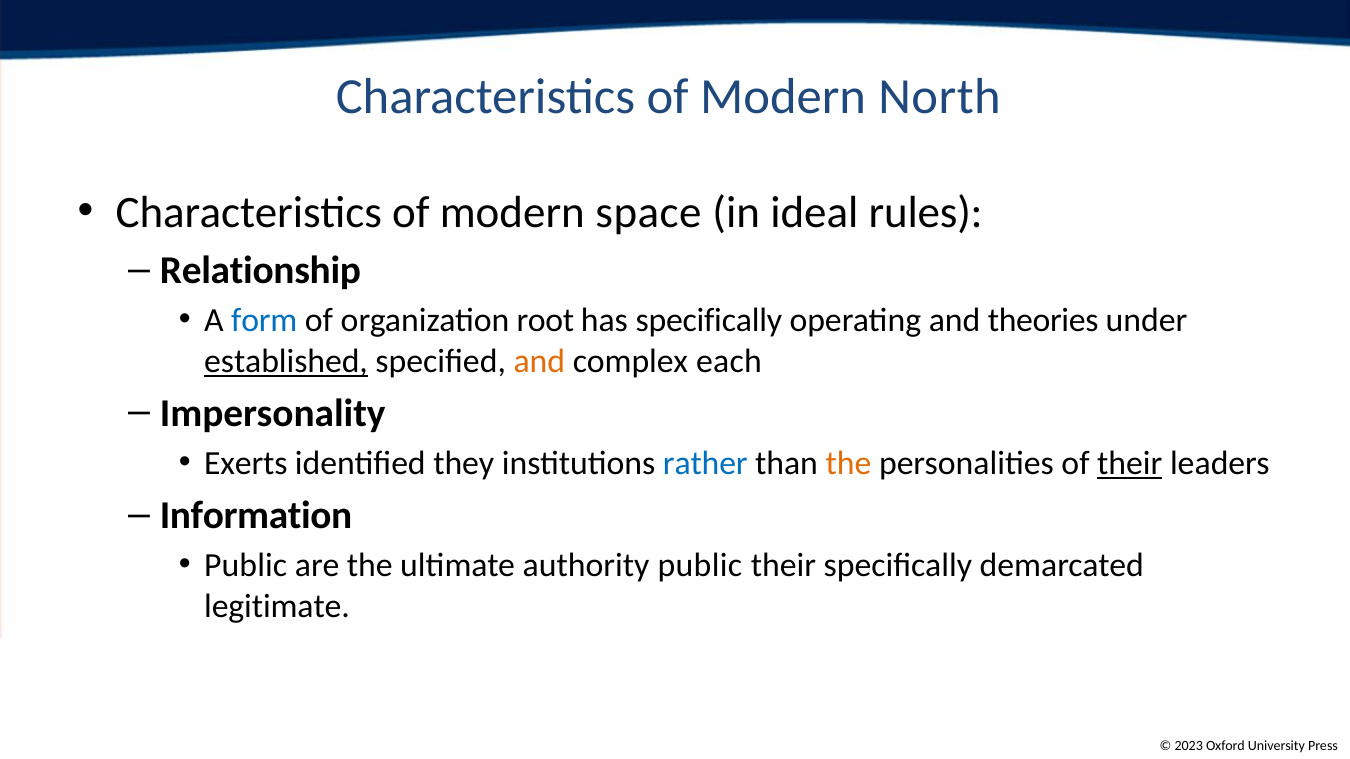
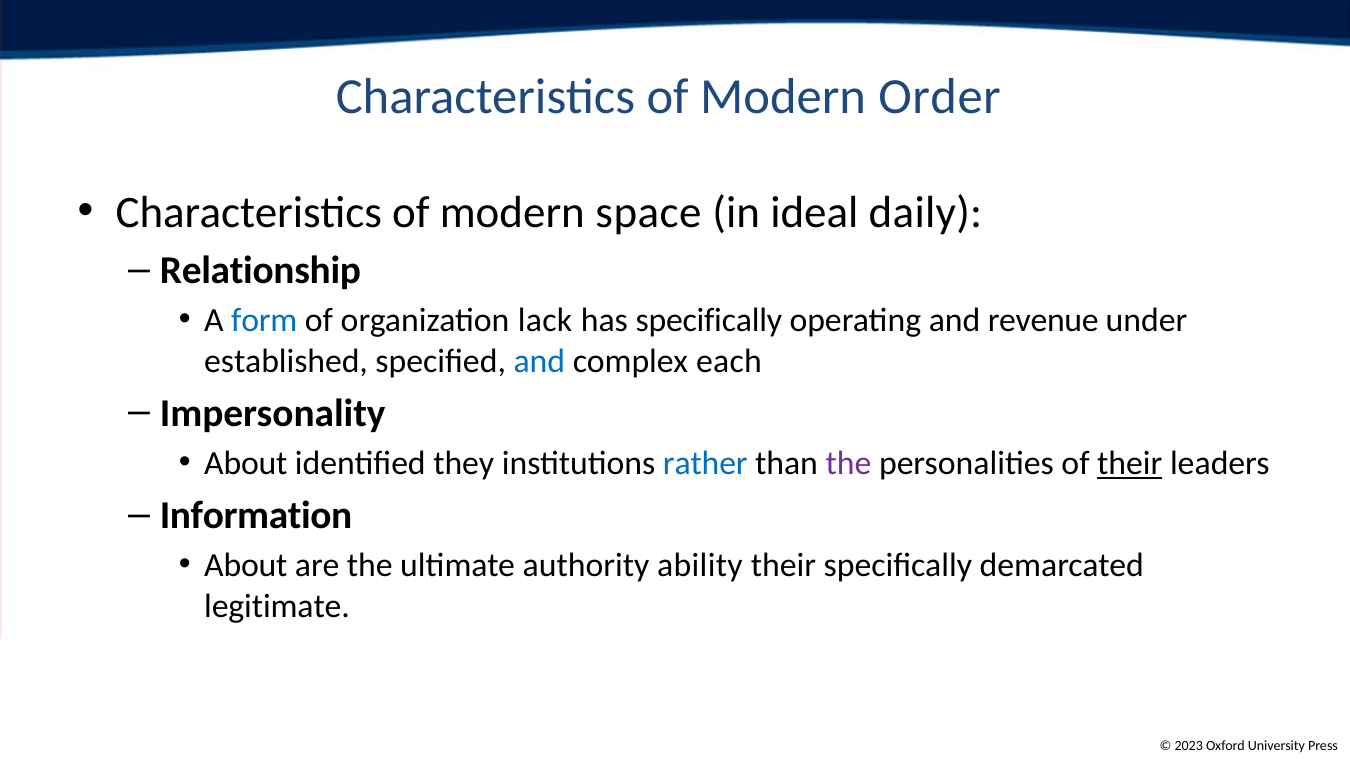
North: North -> Order
rules: rules -> daily
root: root -> lack
theories: theories -> revenue
established underline: present -> none
and at (539, 361) colour: orange -> blue
Exerts at (246, 463): Exerts -> About
the at (849, 463) colour: orange -> purple
Public at (246, 566): Public -> About
authority public: public -> ability
